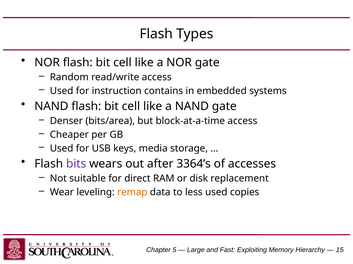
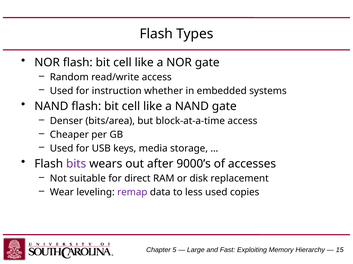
contains: contains -> whether
3364’s: 3364’s -> 9000’s
remap colour: orange -> purple
